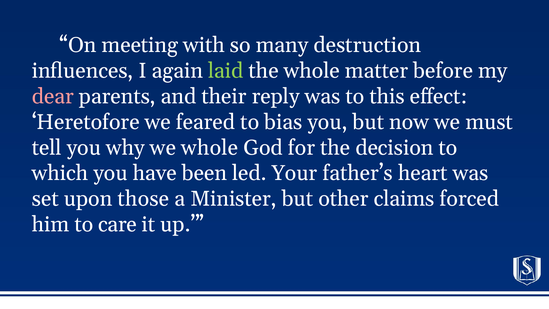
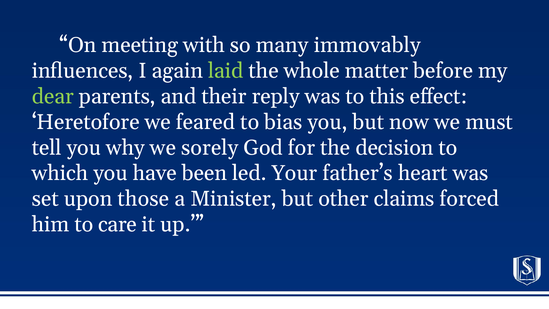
destruction: destruction -> immovably
dear colour: pink -> light green
we whole: whole -> sorely
